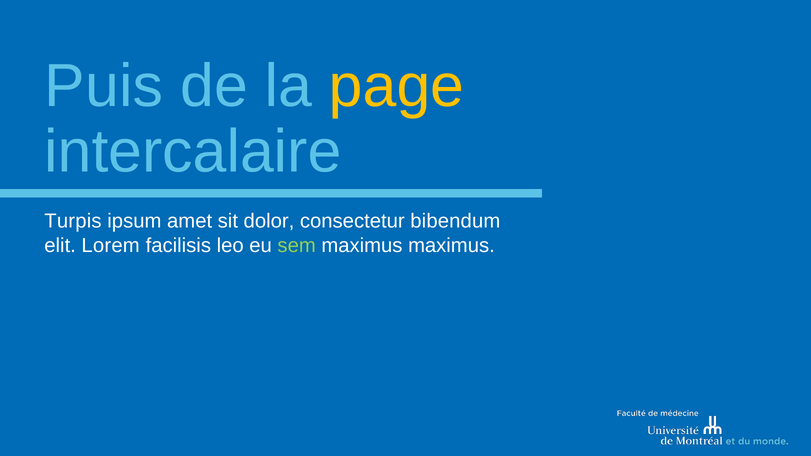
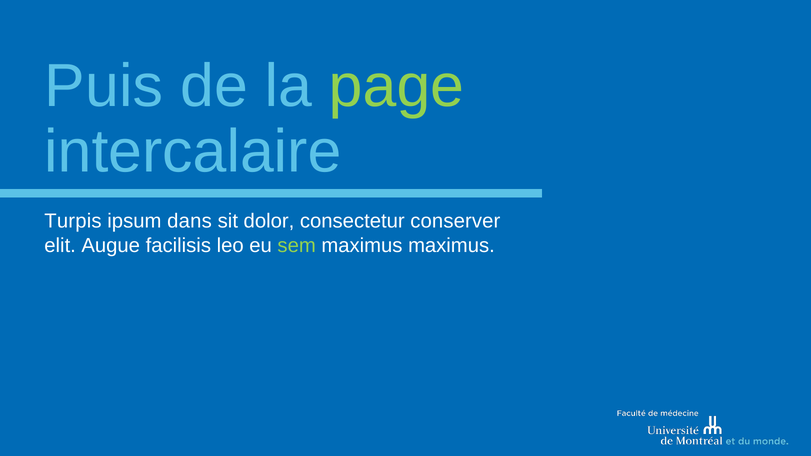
page colour: yellow -> light green
amet: amet -> dans
bibendum: bibendum -> conserver
Lorem: Lorem -> Augue
